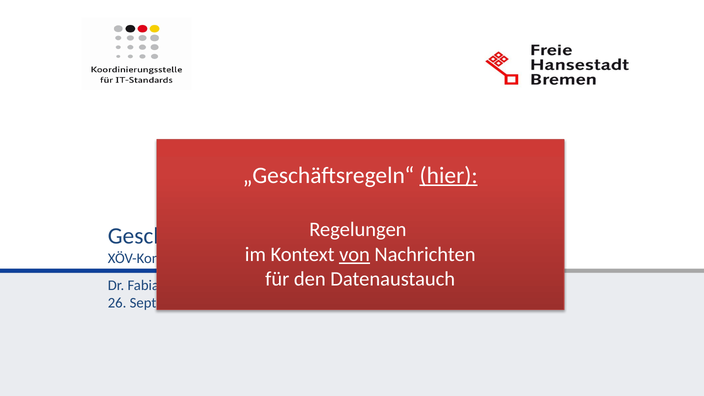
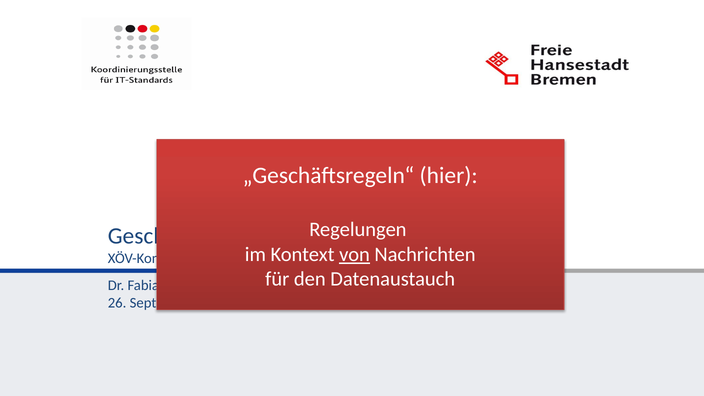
hier underline: present -> none
